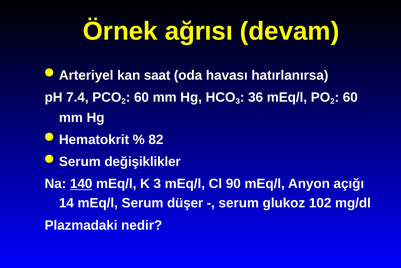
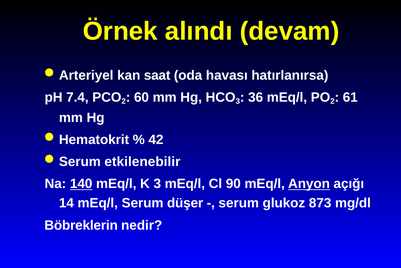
ağrısı: ağrısı -> alındı
60 at (350, 98): 60 -> 61
82: 82 -> 42
değişiklikler: değişiklikler -> etkilenebilir
Anyon underline: none -> present
102: 102 -> 873
Plazmadaki: Plazmadaki -> Böbreklerin
